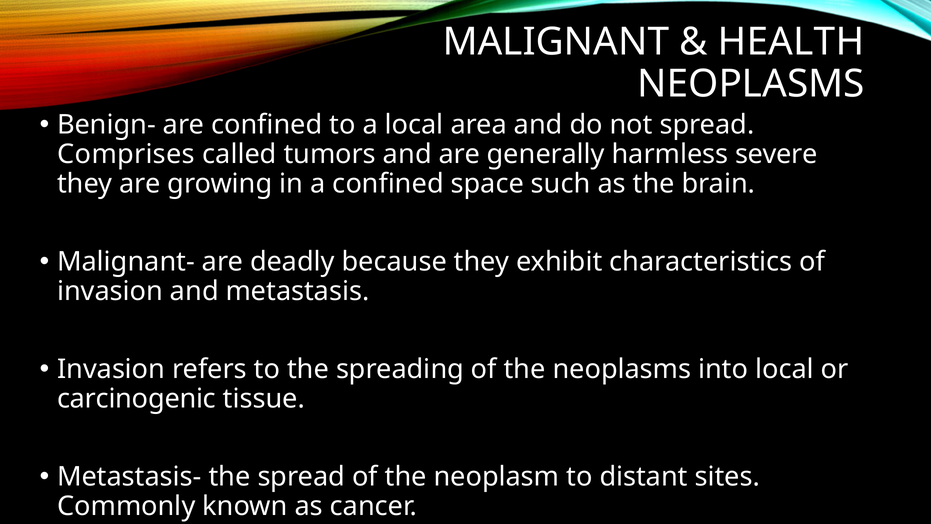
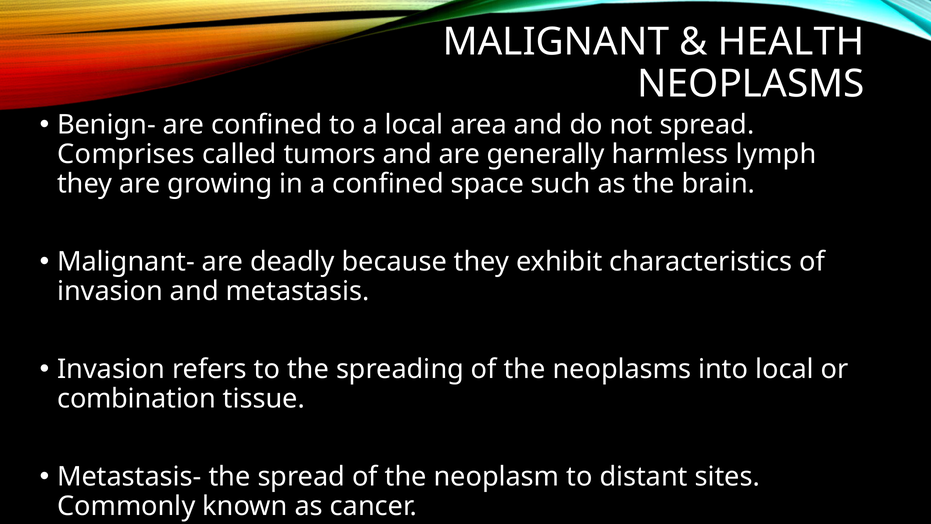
severe: severe -> lymph
carcinogenic: carcinogenic -> combination
